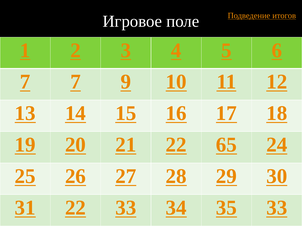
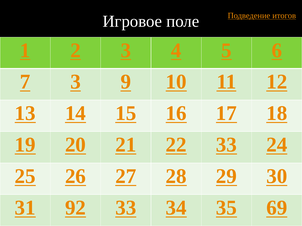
7 7: 7 -> 3
22 65: 65 -> 33
31 22: 22 -> 92
35 33: 33 -> 69
